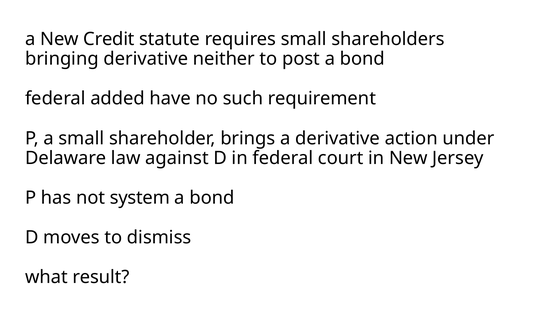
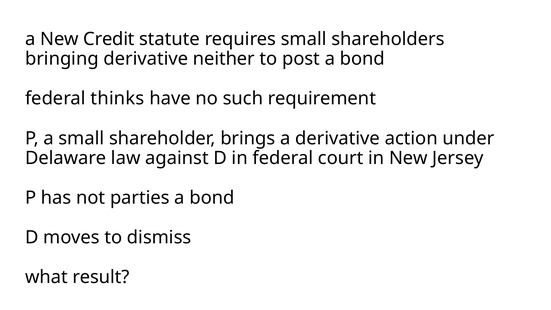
added: added -> thinks
system: system -> parties
